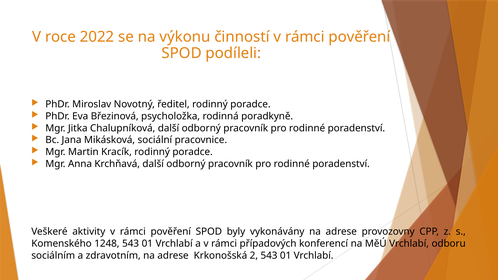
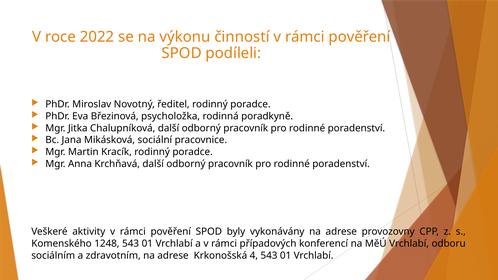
2: 2 -> 4
